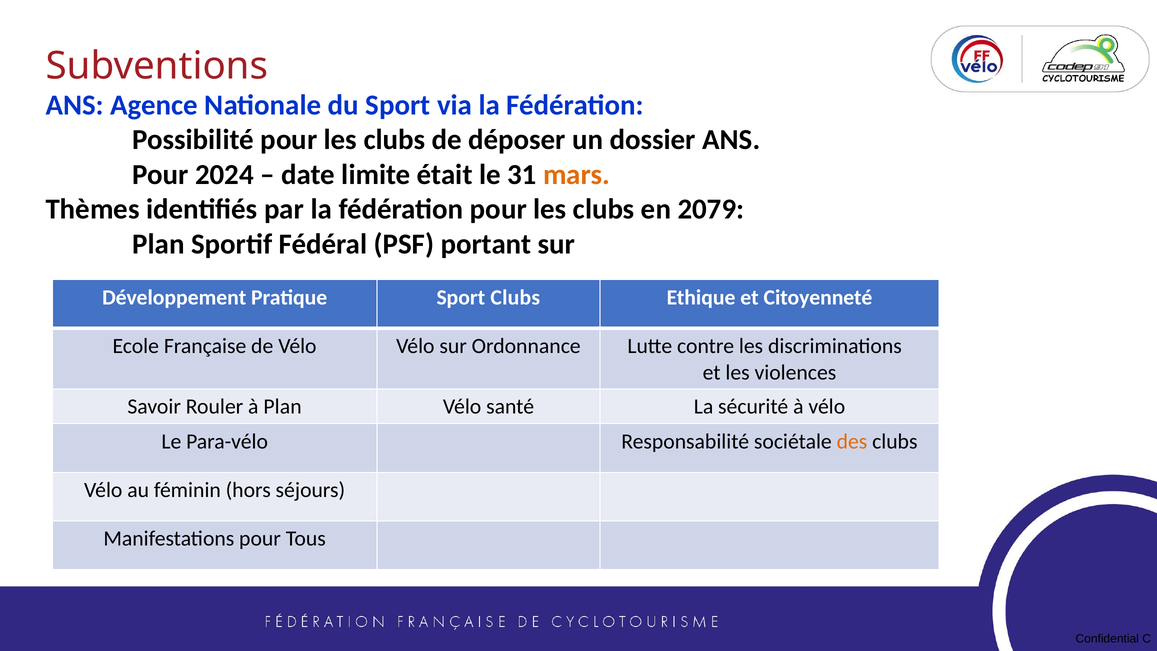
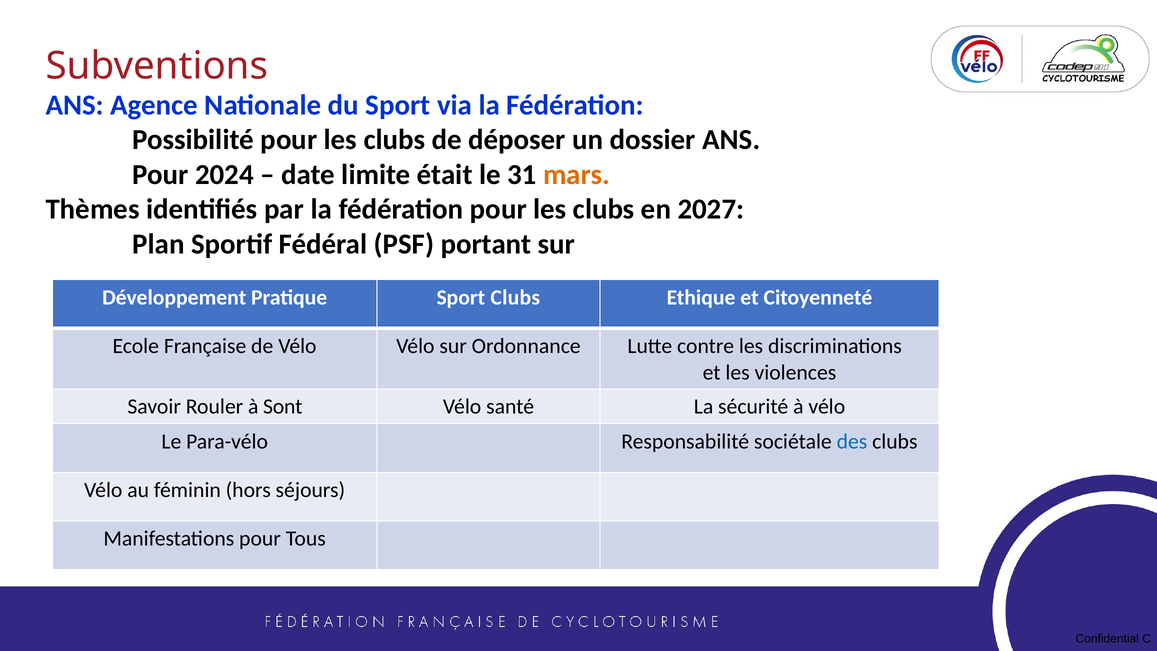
2079: 2079 -> 2027
à Plan: Plan -> Sont
des colour: orange -> blue
